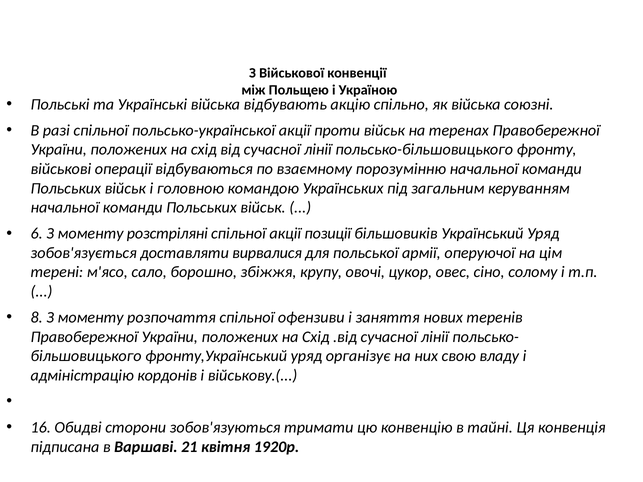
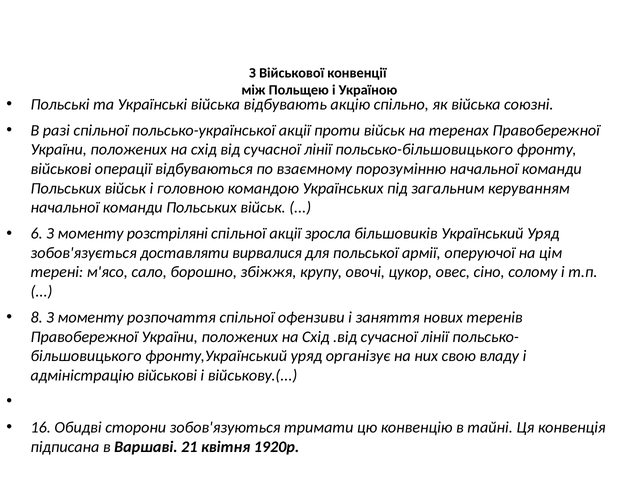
позиції: позиції -> зросла
адміністрацію кордонів: кордонів -> військові
